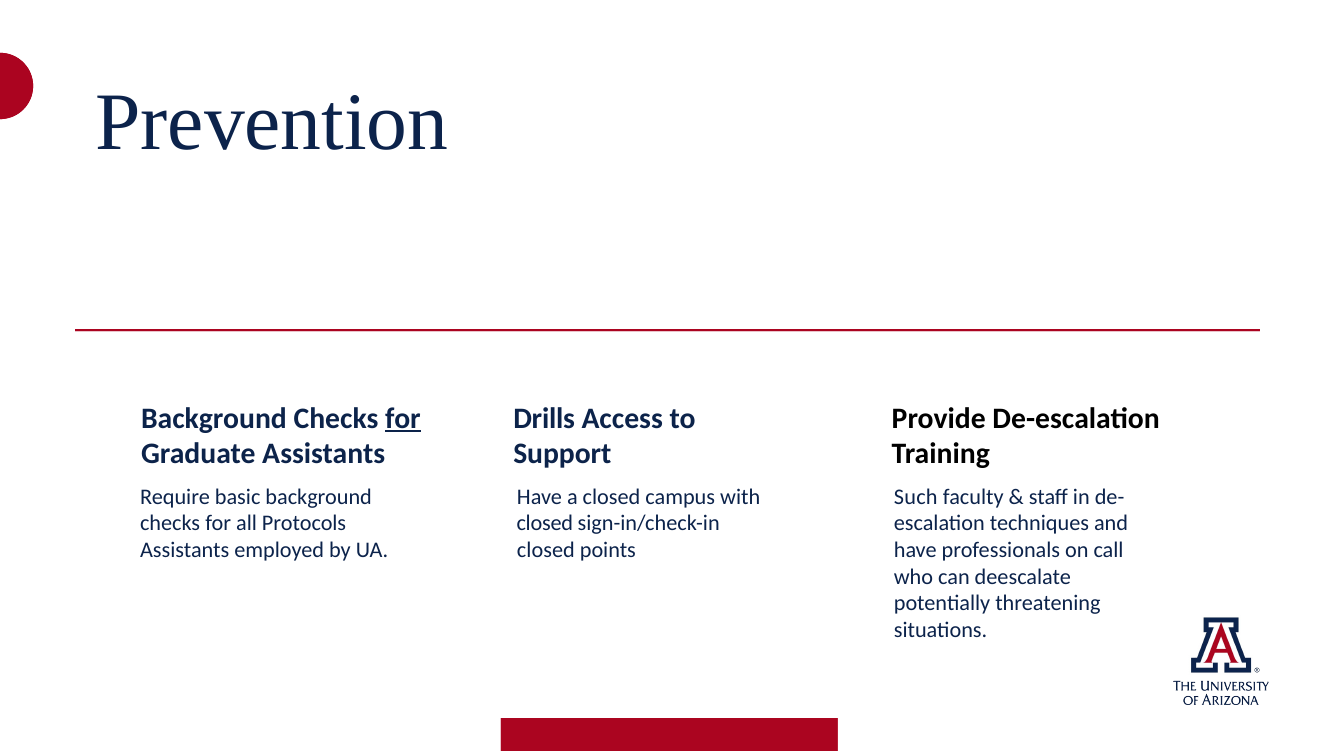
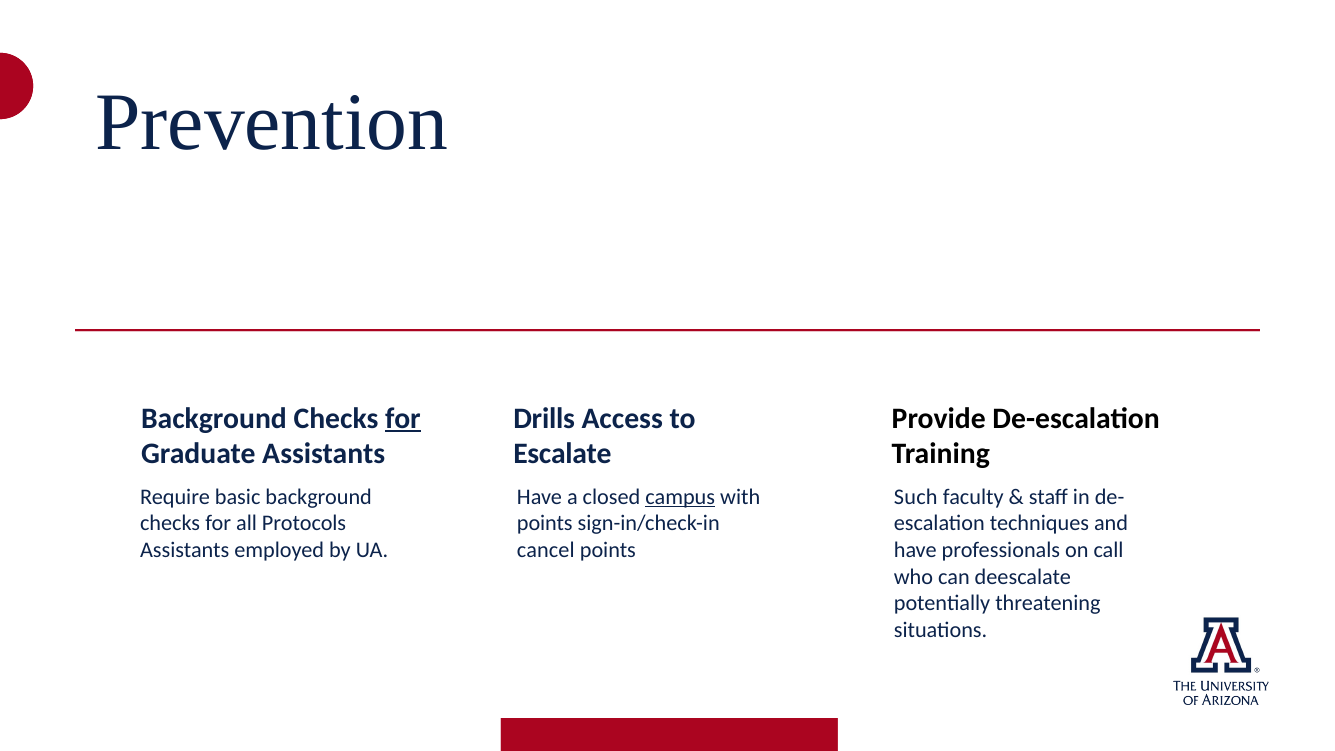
Support: Support -> Escalate
campus underline: none -> present
closed at (545, 523): closed -> points
closed at (546, 550): closed -> cancel
